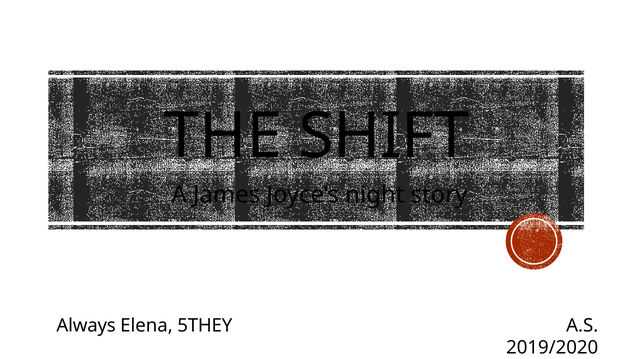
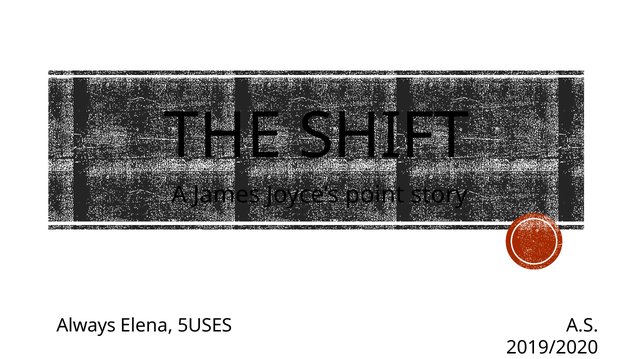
night: night -> point
5THEY: 5THEY -> 5USES
